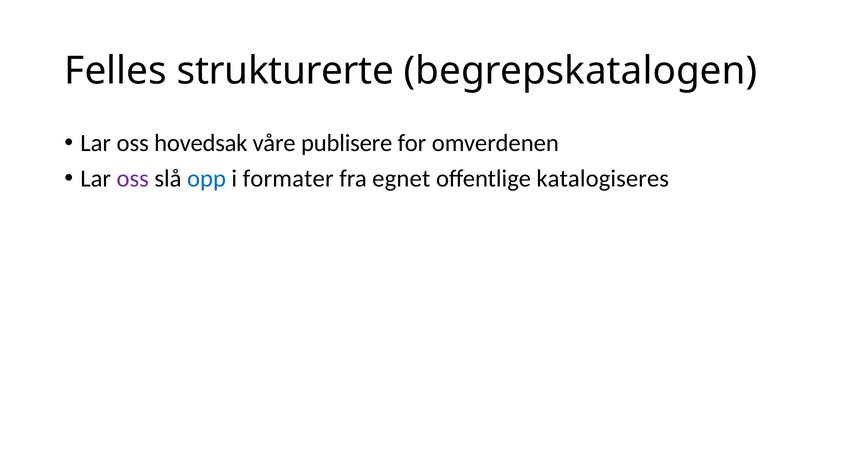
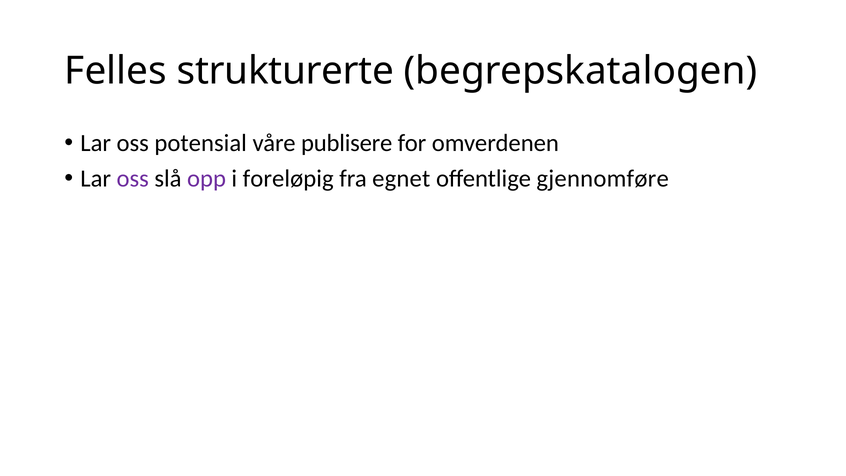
hovedsak: hovedsak -> potensial
opp colour: blue -> purple
formater: formater -> foreløpig
katalogiseres: katalogiseres -> gjennomføre
